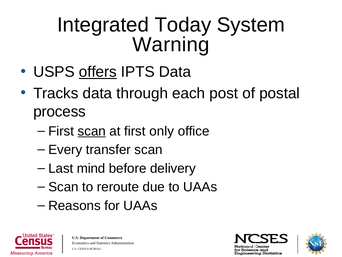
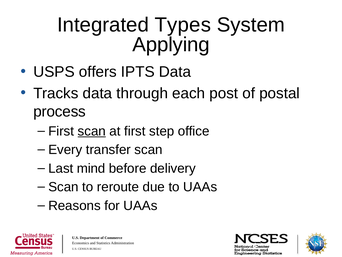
Today: Today -> Types
Warning: Warning -> Applying
offers underline: present -> none
only: only -> step
